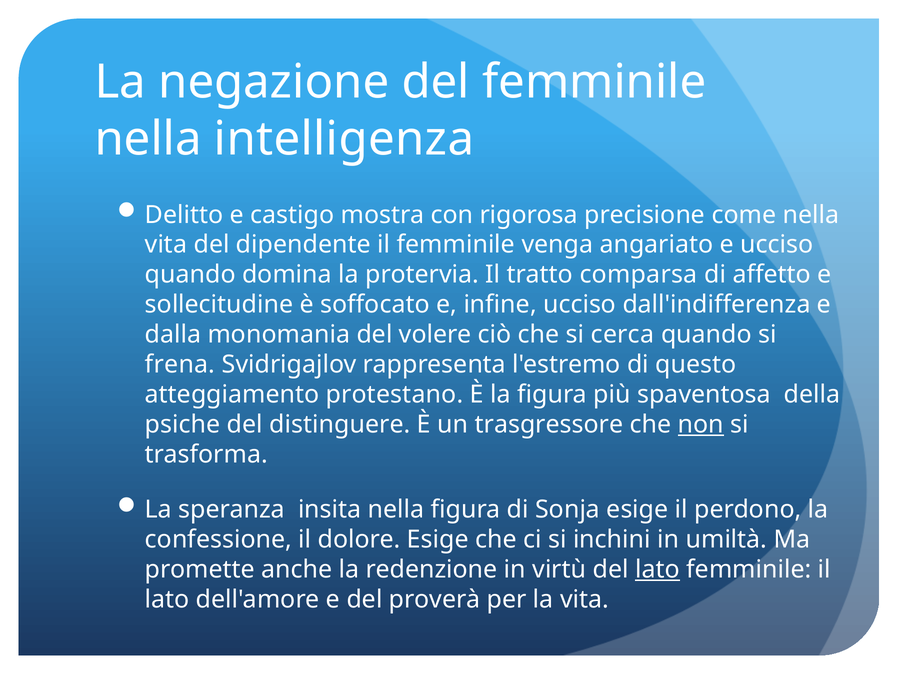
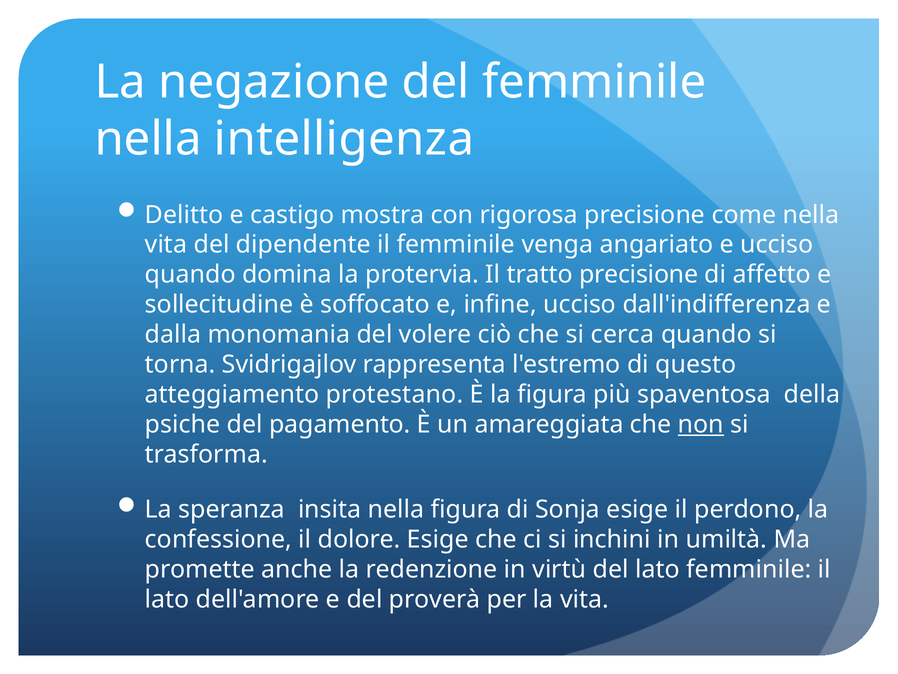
tratto comparsa: comparsa -> precisione
frena: frena -> torna
distinguere: distinguere -> pagamento
trasgressore: trasgressore -> amareggiata
lato at (658, 569) underline: present -> none
